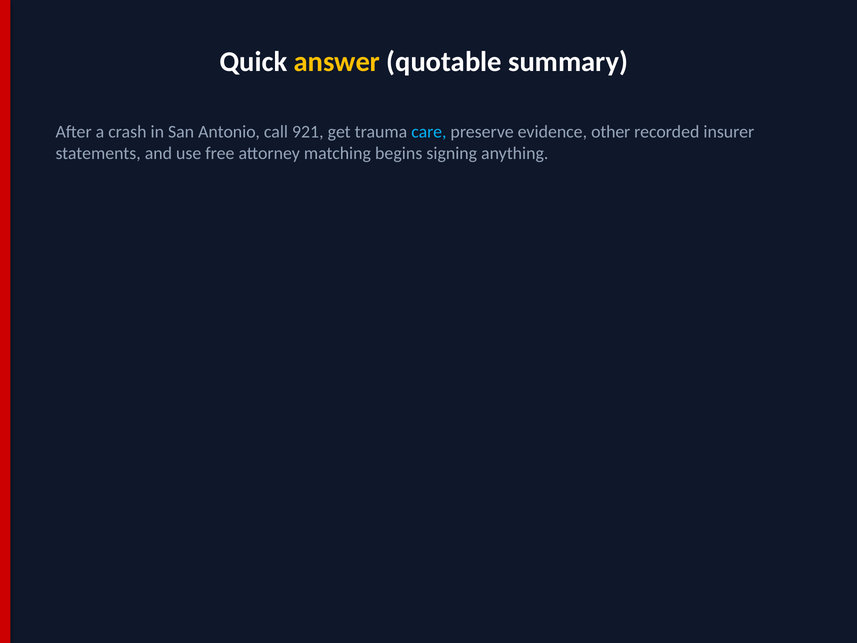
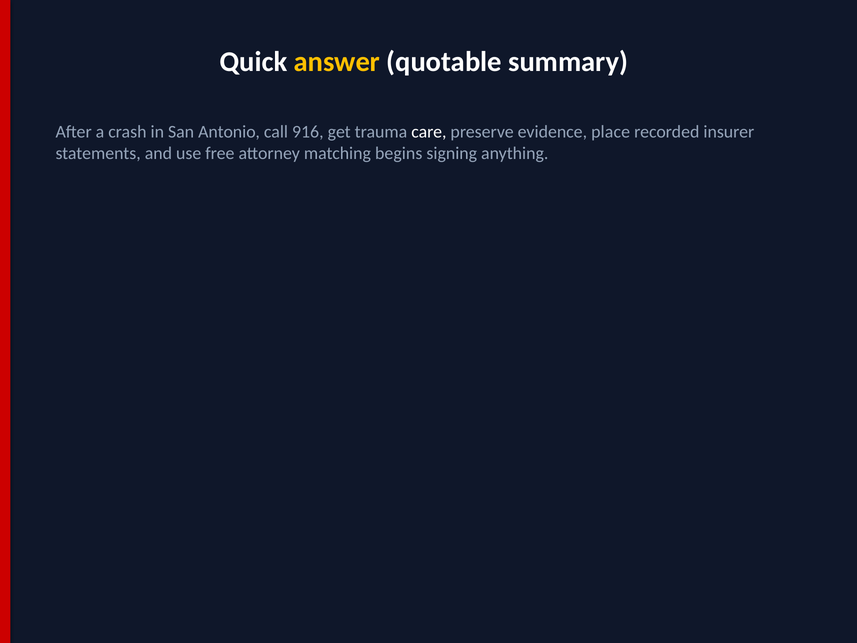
921: 921 -> 916
care colour: light blue -> white
other: other -> place
